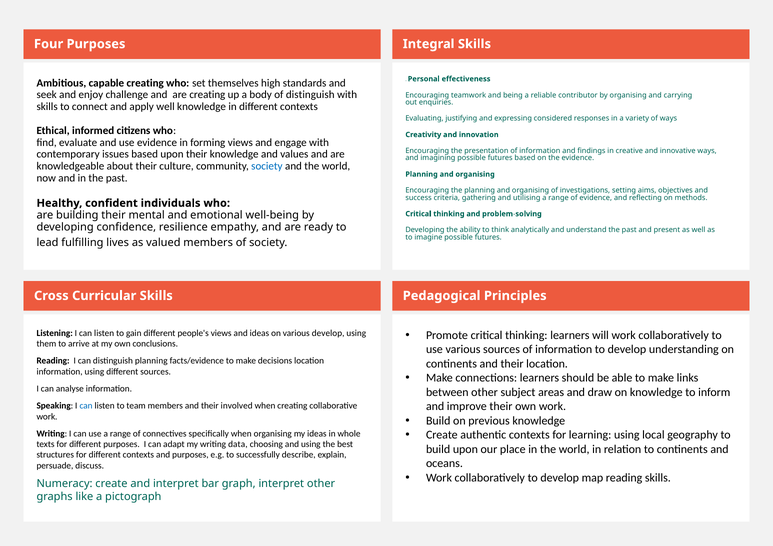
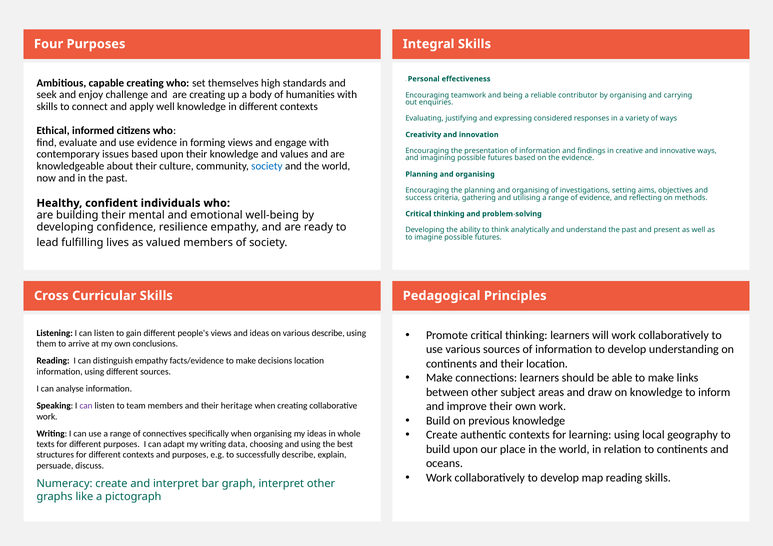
of distinguish: distinguish -> humanities
various develop: develop -> describe
distinguish planning: planning -> empathy
can at (86, 406) colour: blue -> purple
involved: involved -> heritage
